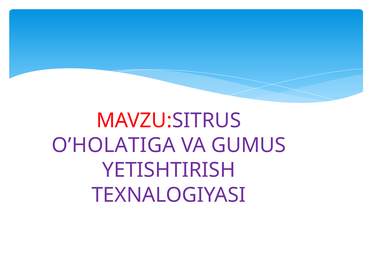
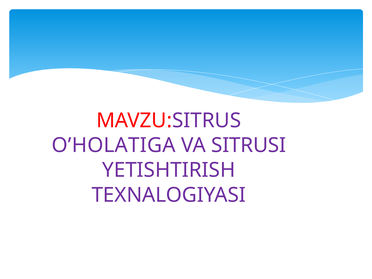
GUMUS: GUMUS -> SITRUSI
